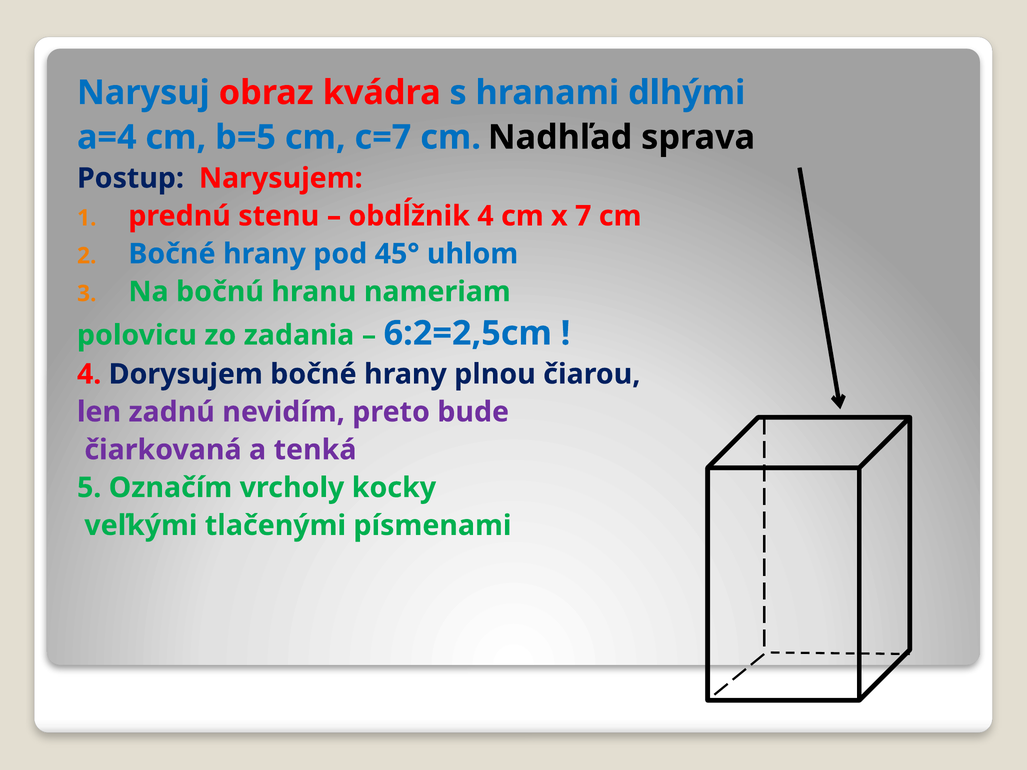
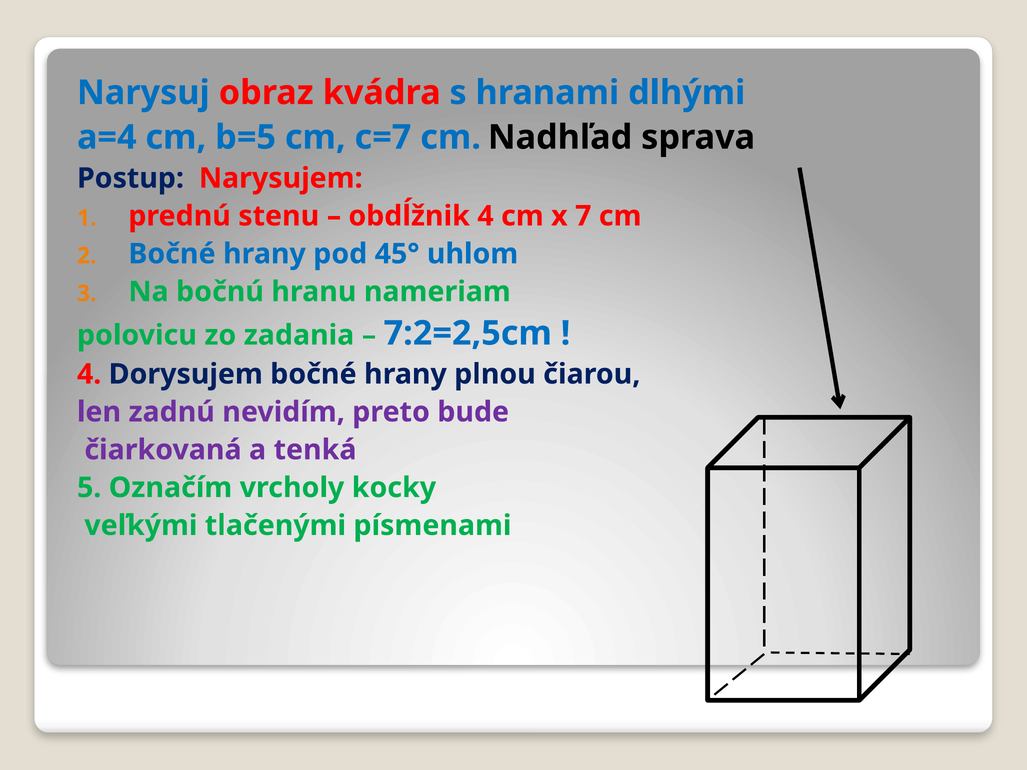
6:2=2,5cm: 6:2=2,5cm -> 7:2=2,5cm
